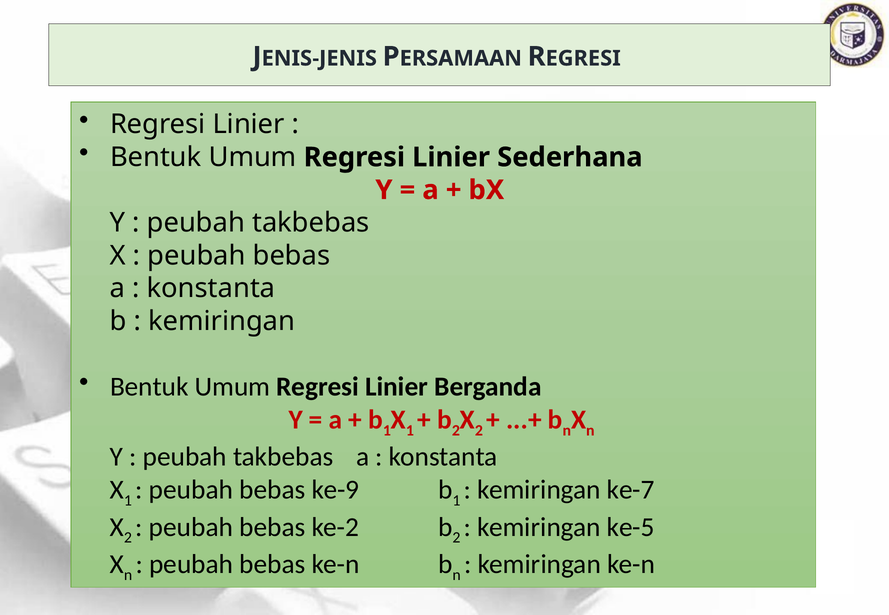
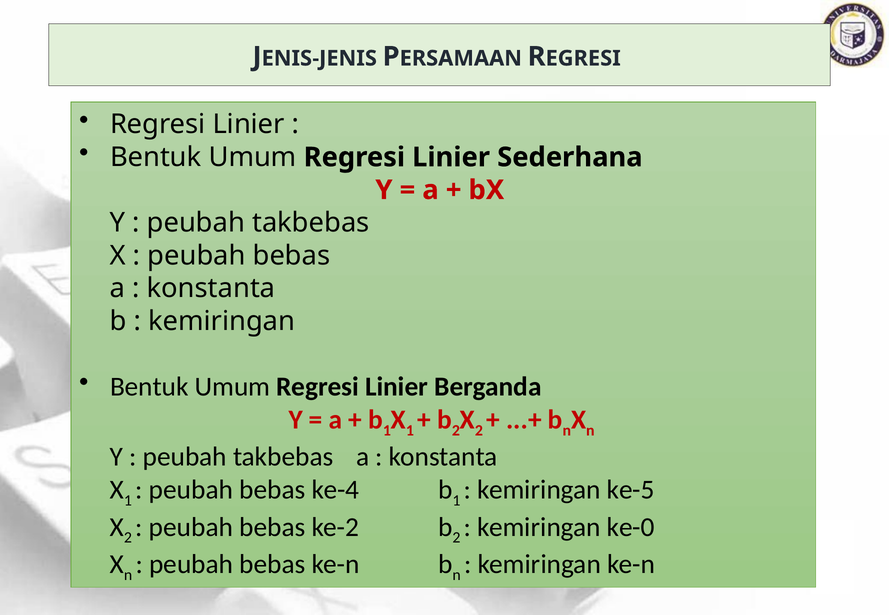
ke-9: ke-9 -> ke-4
ke-7: ke-7 -> ke-5
ke-5: ke-5 -> ke-0
